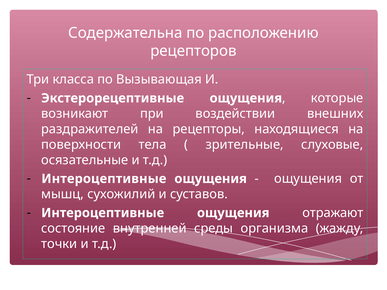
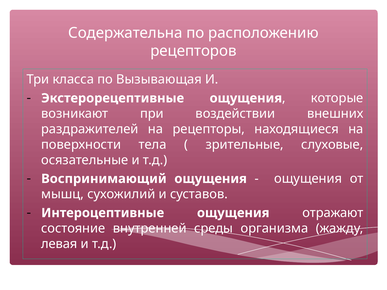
Интероцептивные at (104, 179): Интероцептивные -> Воспринимающий
точки: точки -> левая
